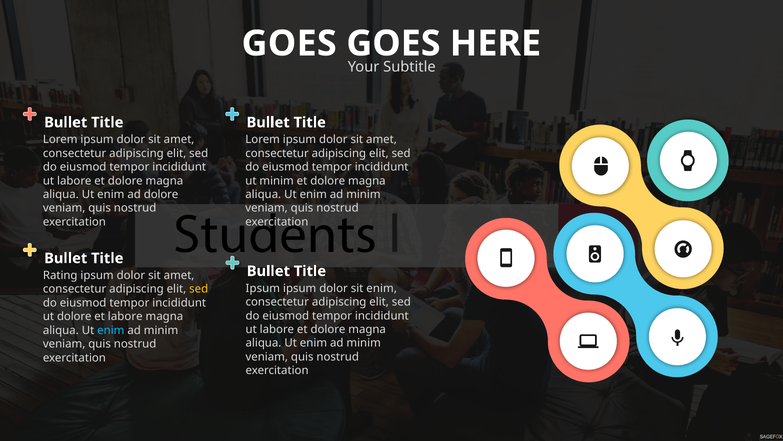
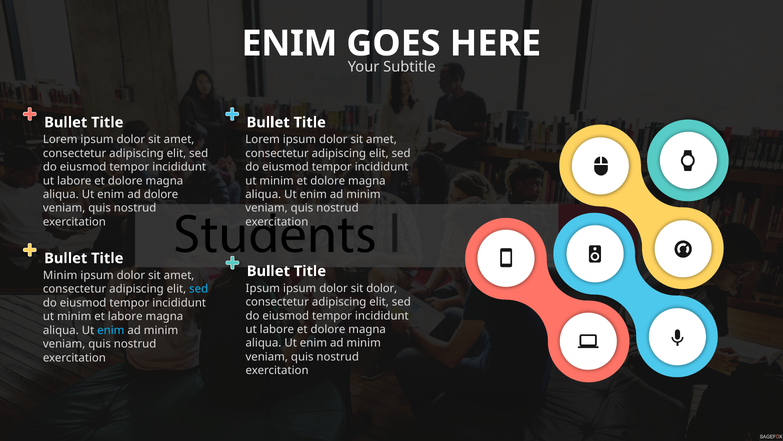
GOES at (289, 43): GOES -> ENIM
Rating at (60, 275): Rating -> Minim
sit enim: enim -> dolor
sed at (199, 289) colour: yellow -> light blue
dolore at (74, 316): dolore -> minim
